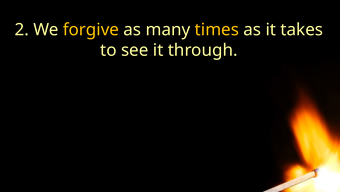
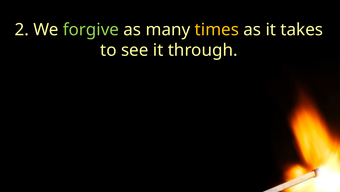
forgive colour: yellow -> light green
